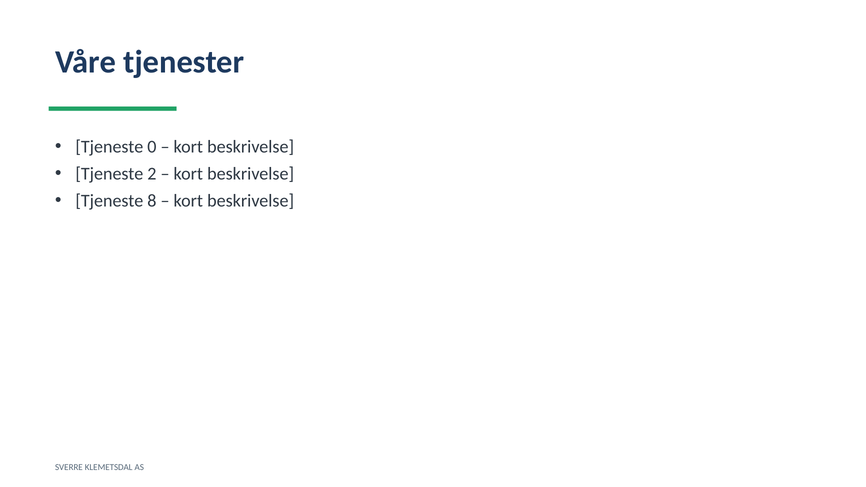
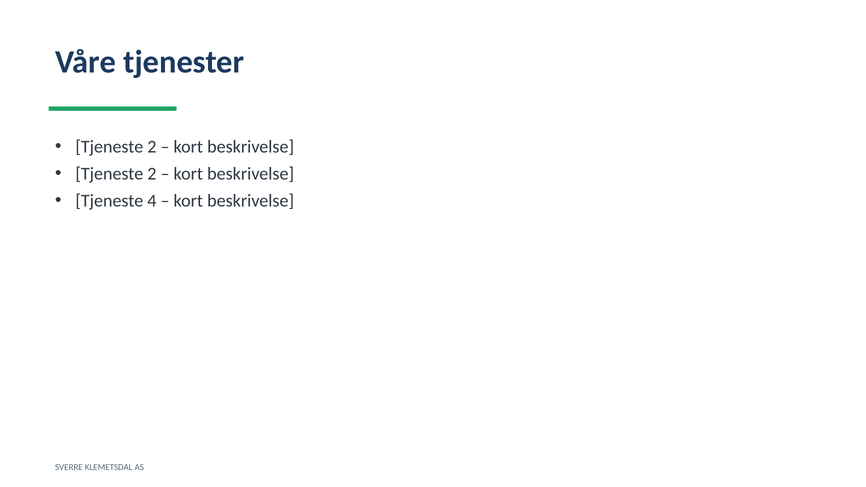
0 at (152, 147): 0 -> 2
8: 8 -> 4
